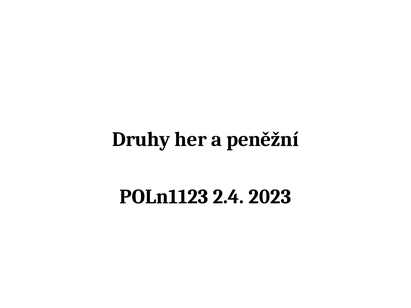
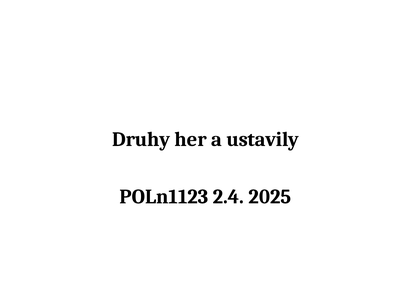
peněžní: peněžní -> ustavily
2023: 2023 -> 2025
